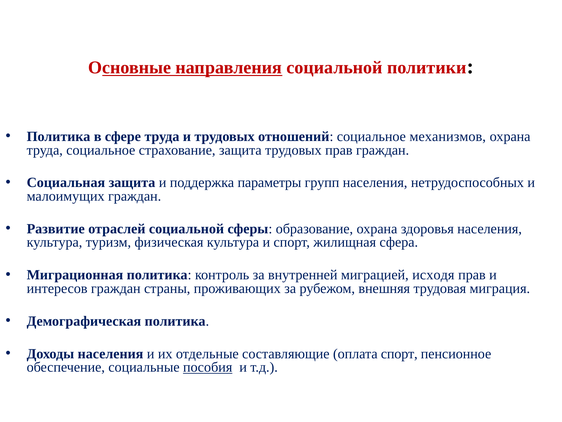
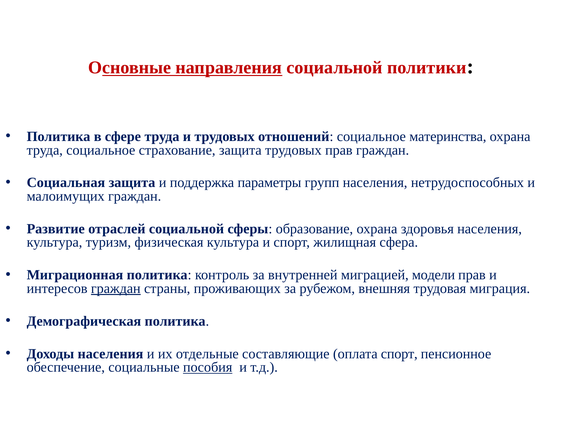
механизмов: механизмов -> материнства
исходя: исходя -> модели
граждан at (116, 288) underline: none -> present
